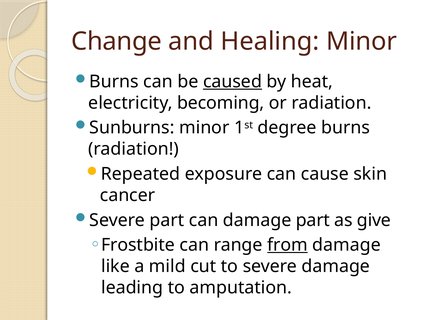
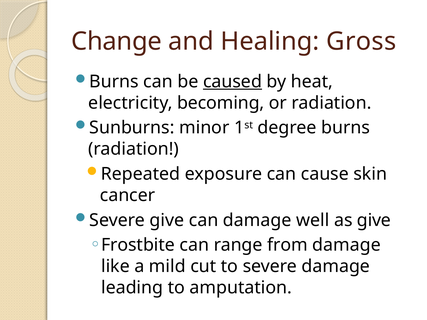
Healing Minor: Minor -> Gross
Severe part: part -> give
damage part: part -> well
from underline: present -> none
